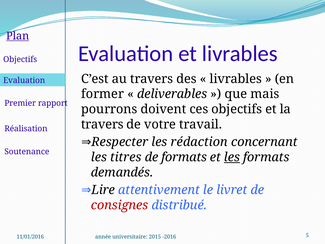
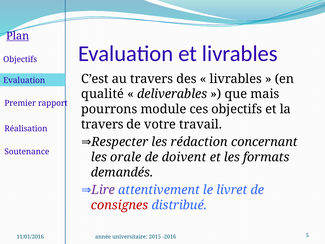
former: former -> qualité
doivent: doivent -> module
titres: titres -> orale
de formats: formats -> doivent
les at (232, 157) underline: present -> none
Lire colour: black -> purple
